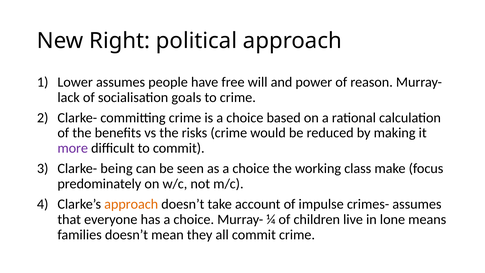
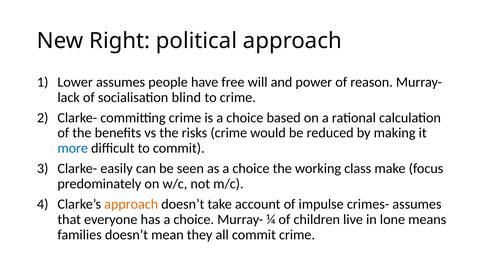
goals: goals -> blind
more colour: purple -> blue
being: being -> easily
